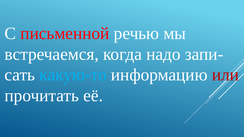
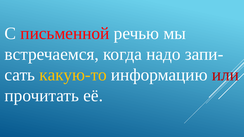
какую-то colour: light blue -> yellow
